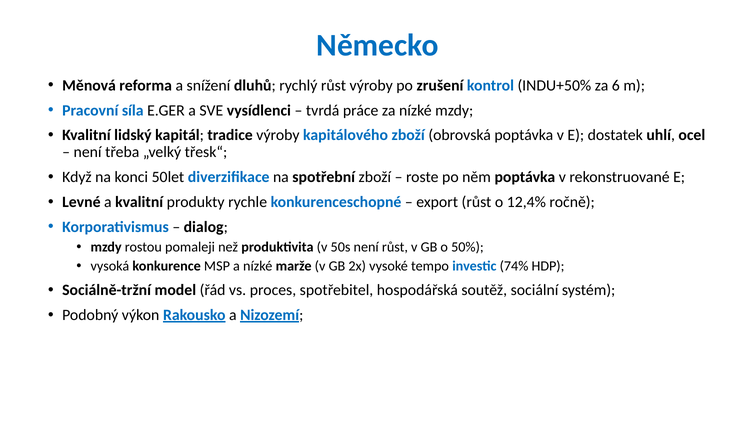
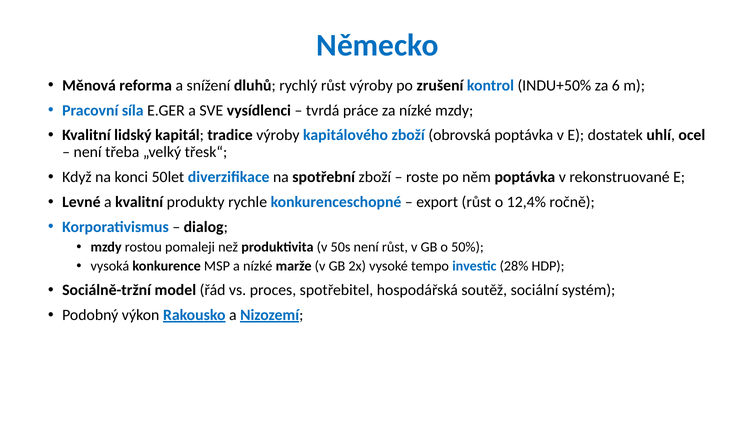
74%: 74% -> 28%
